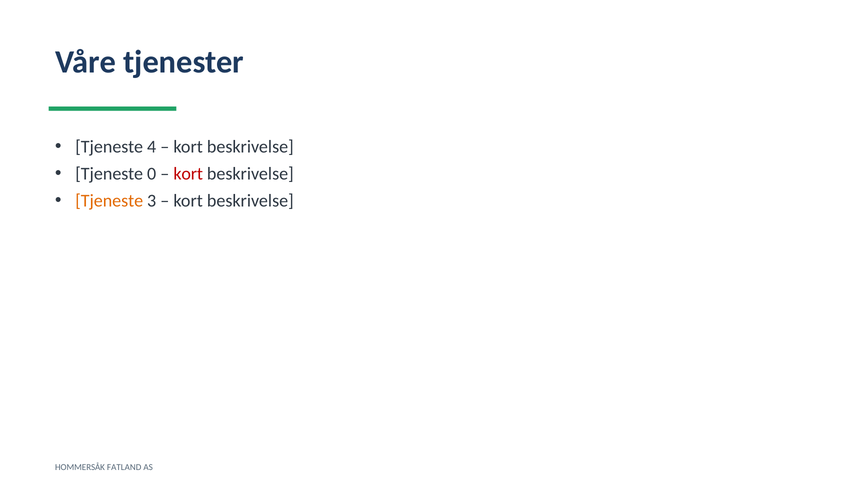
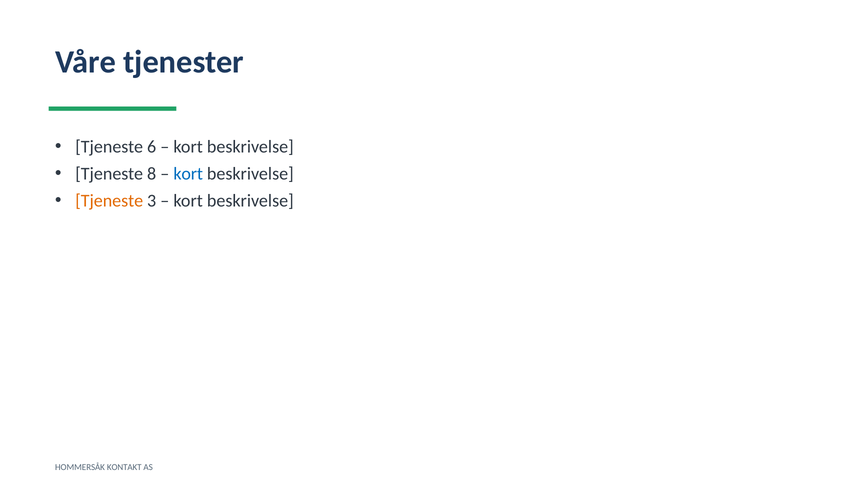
4: 4 -> 6
0: 0 -> 8
kort at (188, 174) colour: red -> blue
FATLAND: FATLAND -> KONTAKT
